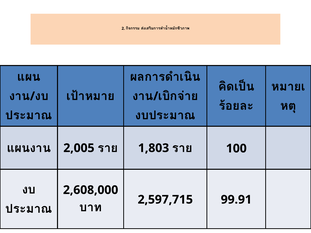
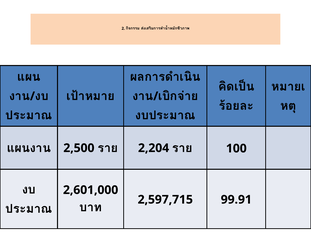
2,005: 2,005 -> 2,500
1,803: 1,803 -> 2,204
2,608,000: 2,608,000 -> 2,601,000
